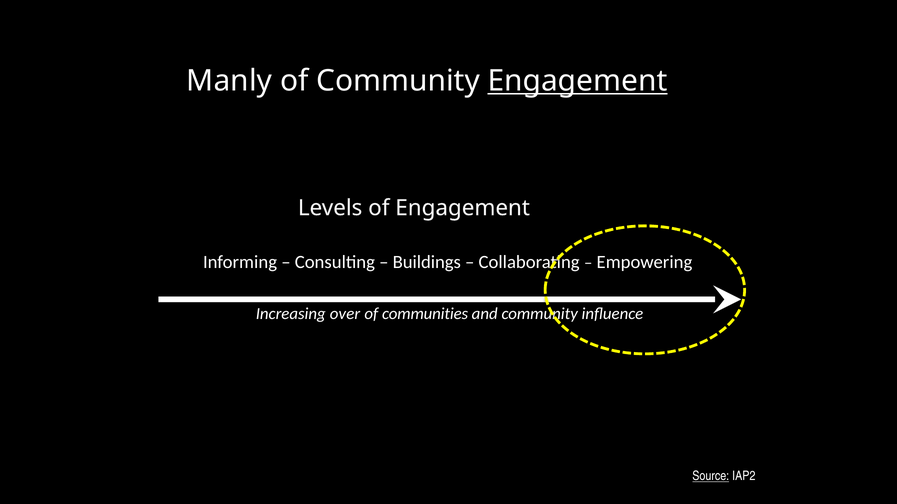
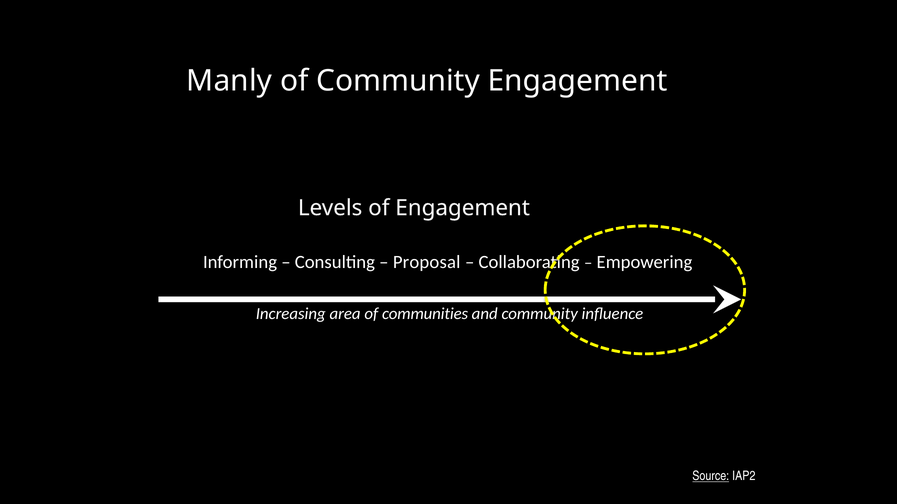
Engagement at (577, 81) underline: present -> none
Buildings: Buildings -> Proposal
over: over -> area
